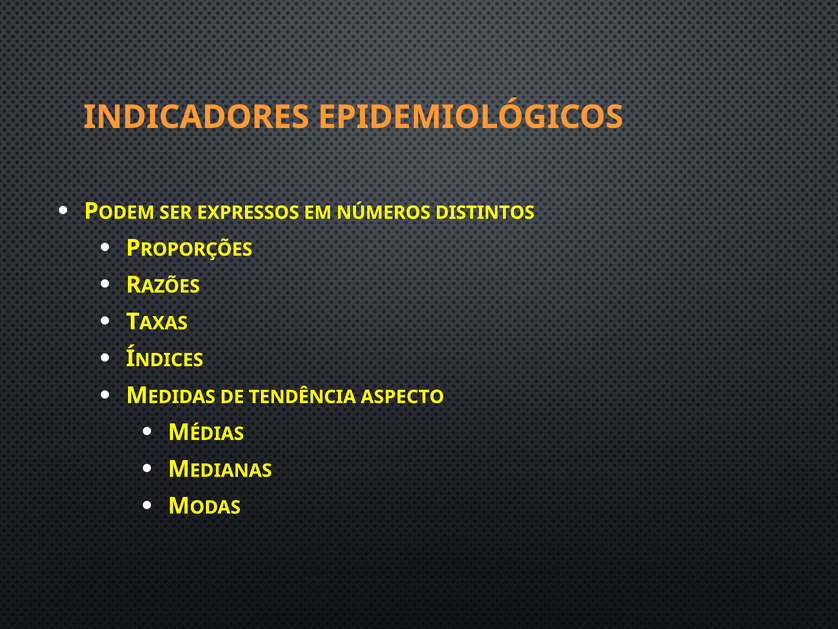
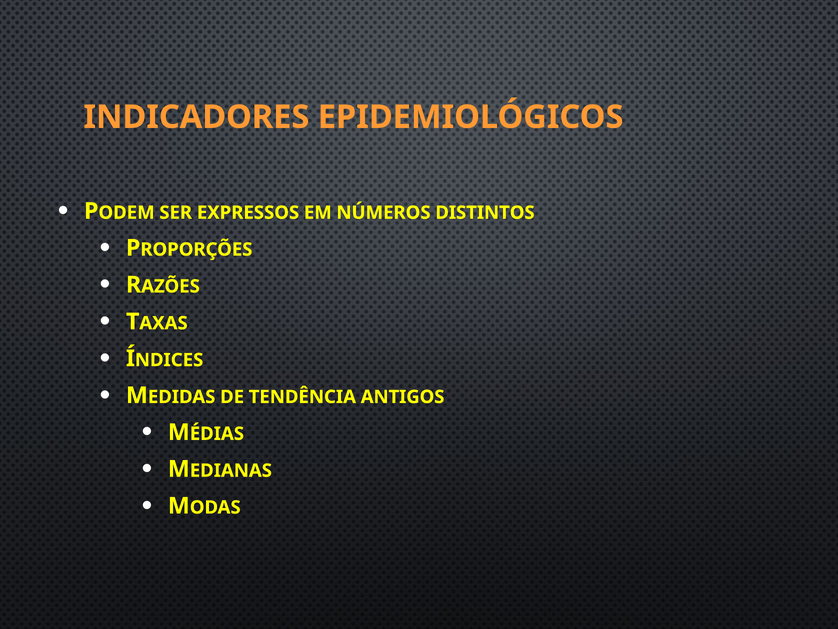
ASPECTO: ASPECTO -> ANTIGOS
